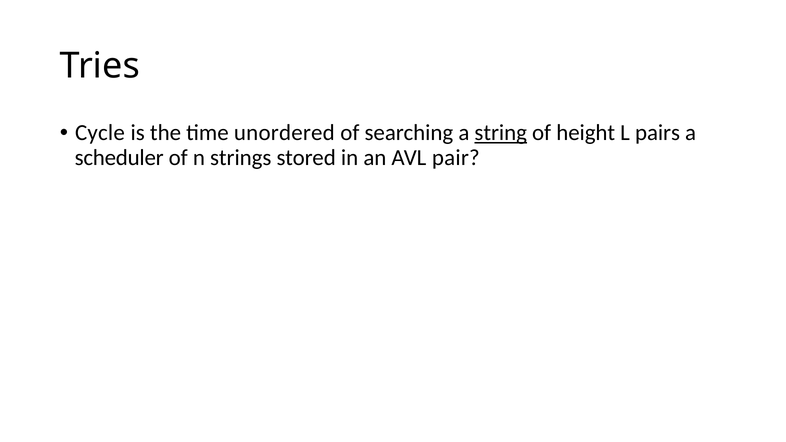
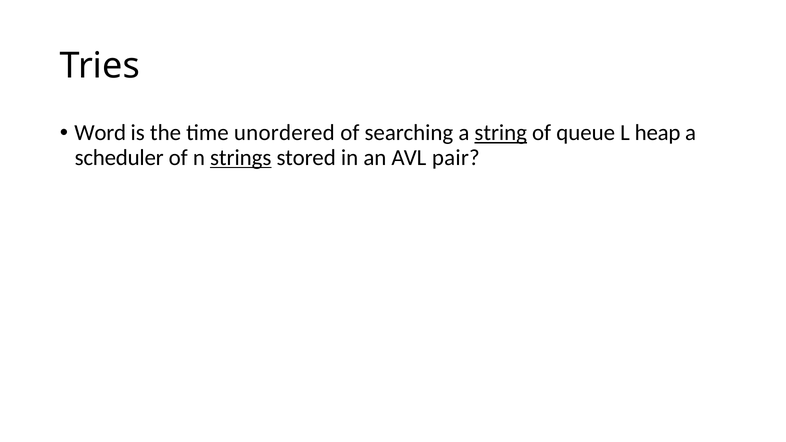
Cycle: Cycle -> Word
height: height -> queue
pairs: pairs -> heap
strings underline: none -> present
